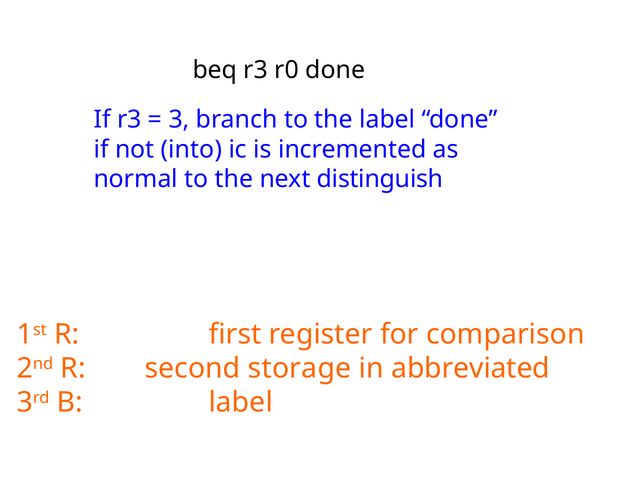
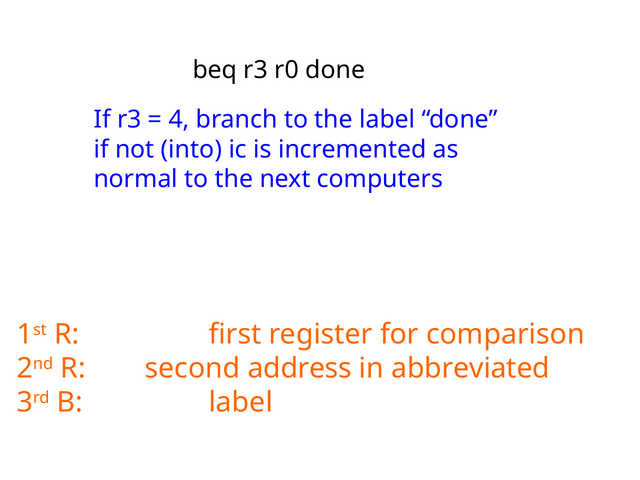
3: 3 -> 4
distinguish: distinguish -> computers
storage: storage -> address
